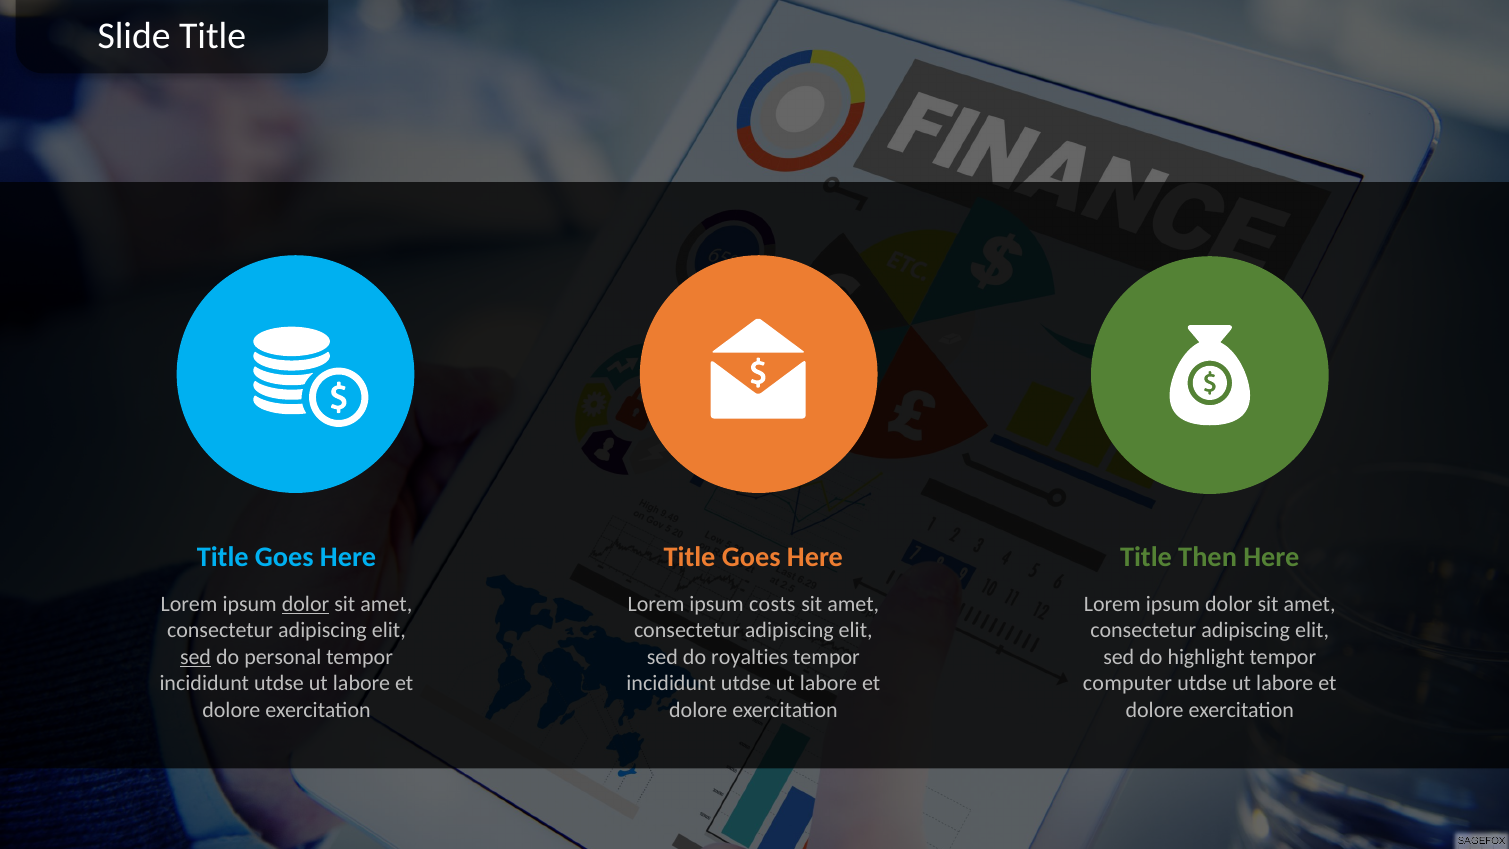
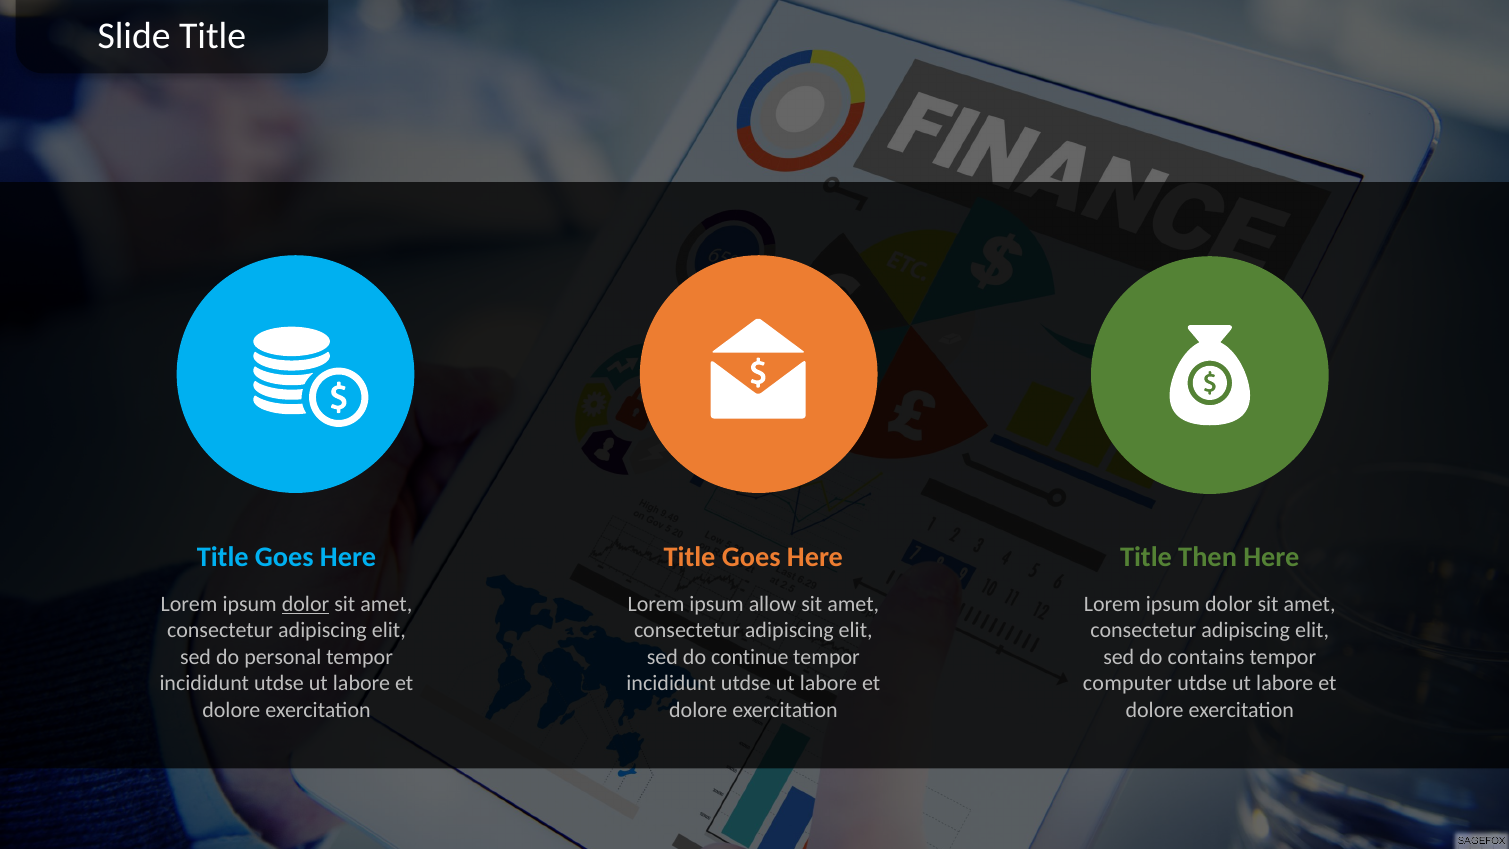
costs: costs -> allow
sed at (196, 657) underline: present -> none
royalties: royalties -> continue
highlight: highlight -> contains
